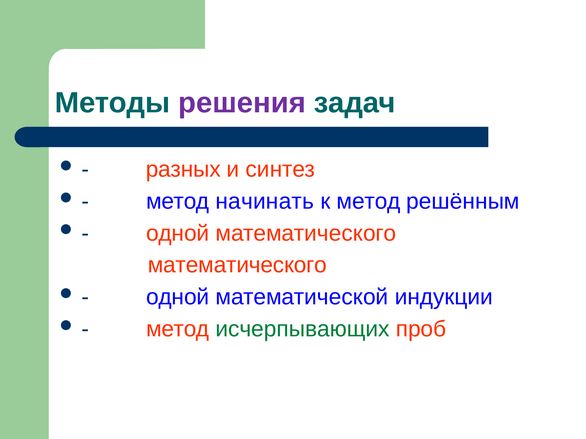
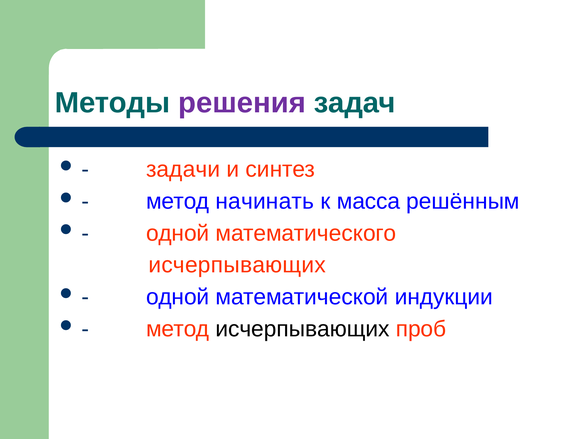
разных: разных -> задачи
к метод: метод -> масса
математического at (237, 265): математического -> исчерпывающих
исчерпывающих at (302, 329) colour: green -> black
